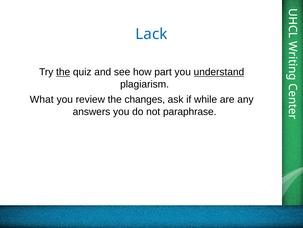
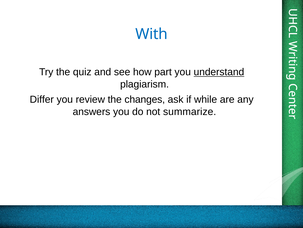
Lack: Lack -> With
the at (63, 72) underline: present -> none
What: What -> Differ
paraphrase: paraphrase -> summarize
